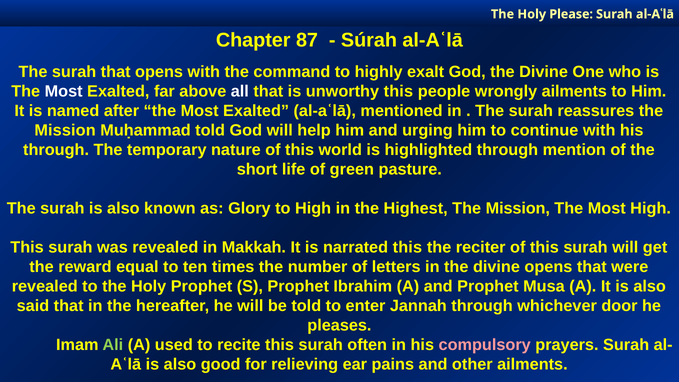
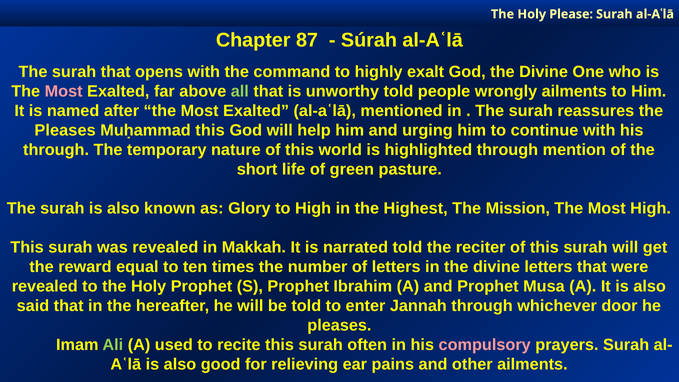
Most at (64, 91) colour: white -> pink
all colour: white -> light green
unworthy this: this -> told
Mission at (65, 130): Mission -> Pleases
Muḥammad told: told -> this
narrated this: this -> told
divine opens: opens -> letters
